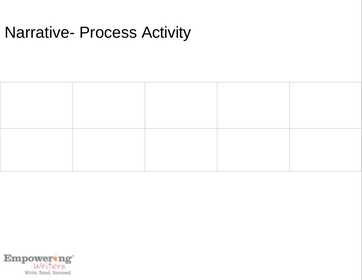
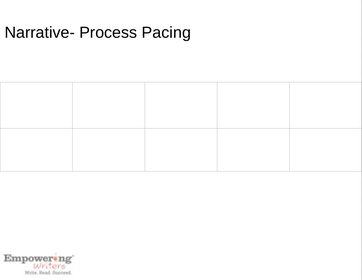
Activity: Activity -> Pacing
